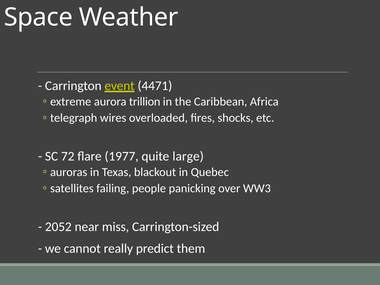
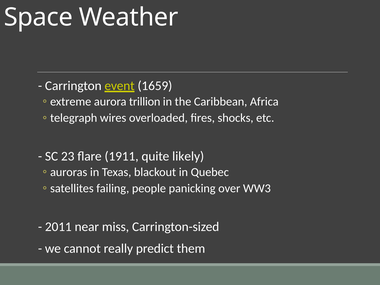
4471: 4471 -> 1659
72: 72 -> 23
1977: 1977 -> 1911
large: large -> likely
2052: 2052 -> 2011
